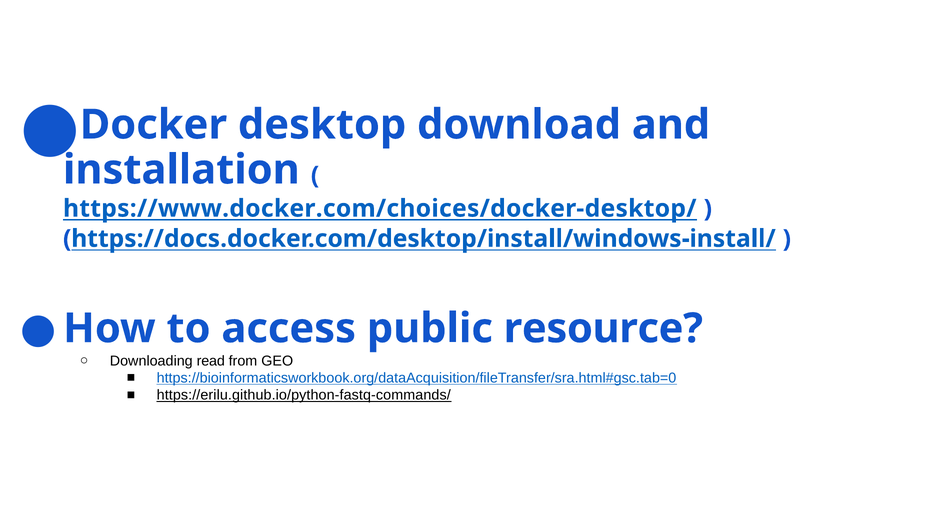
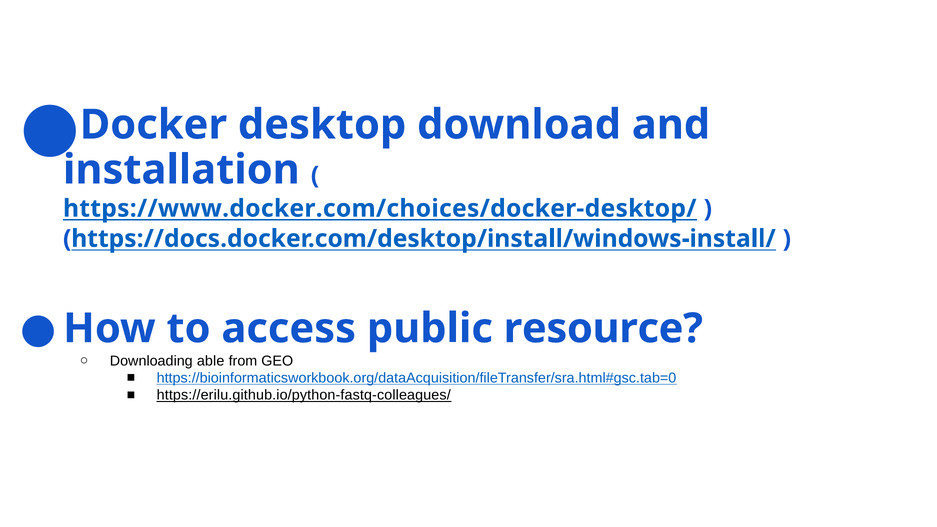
read: read -> able
https://erilu.github.io/python-fastq-commands/: https://erilu.github.io/python-fastq-commands/ -> https://erilu.github.io/python-fastq-colleagues/
